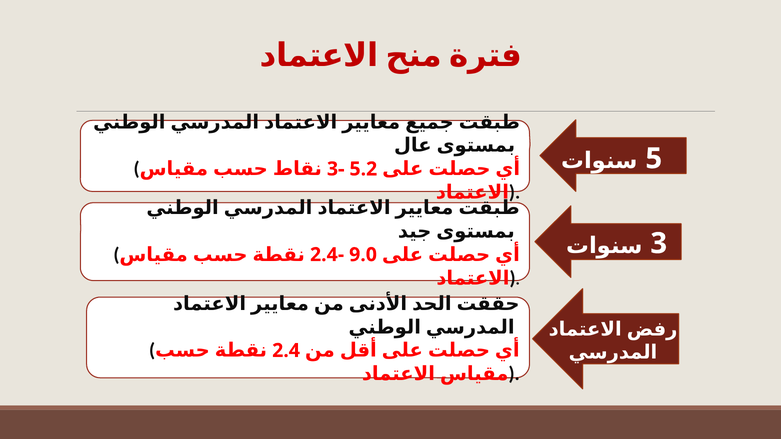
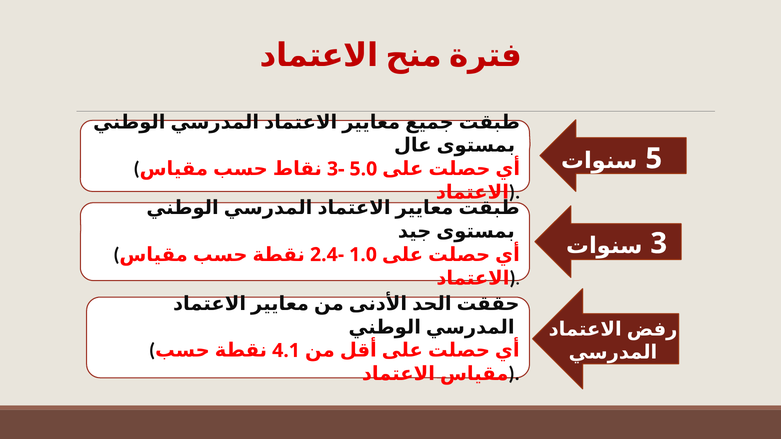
5.2: 5.2 -> 5.0
9.0: 9.0 -> 1.0
2.4 at (286, 351): 2.4 -> 4.1
